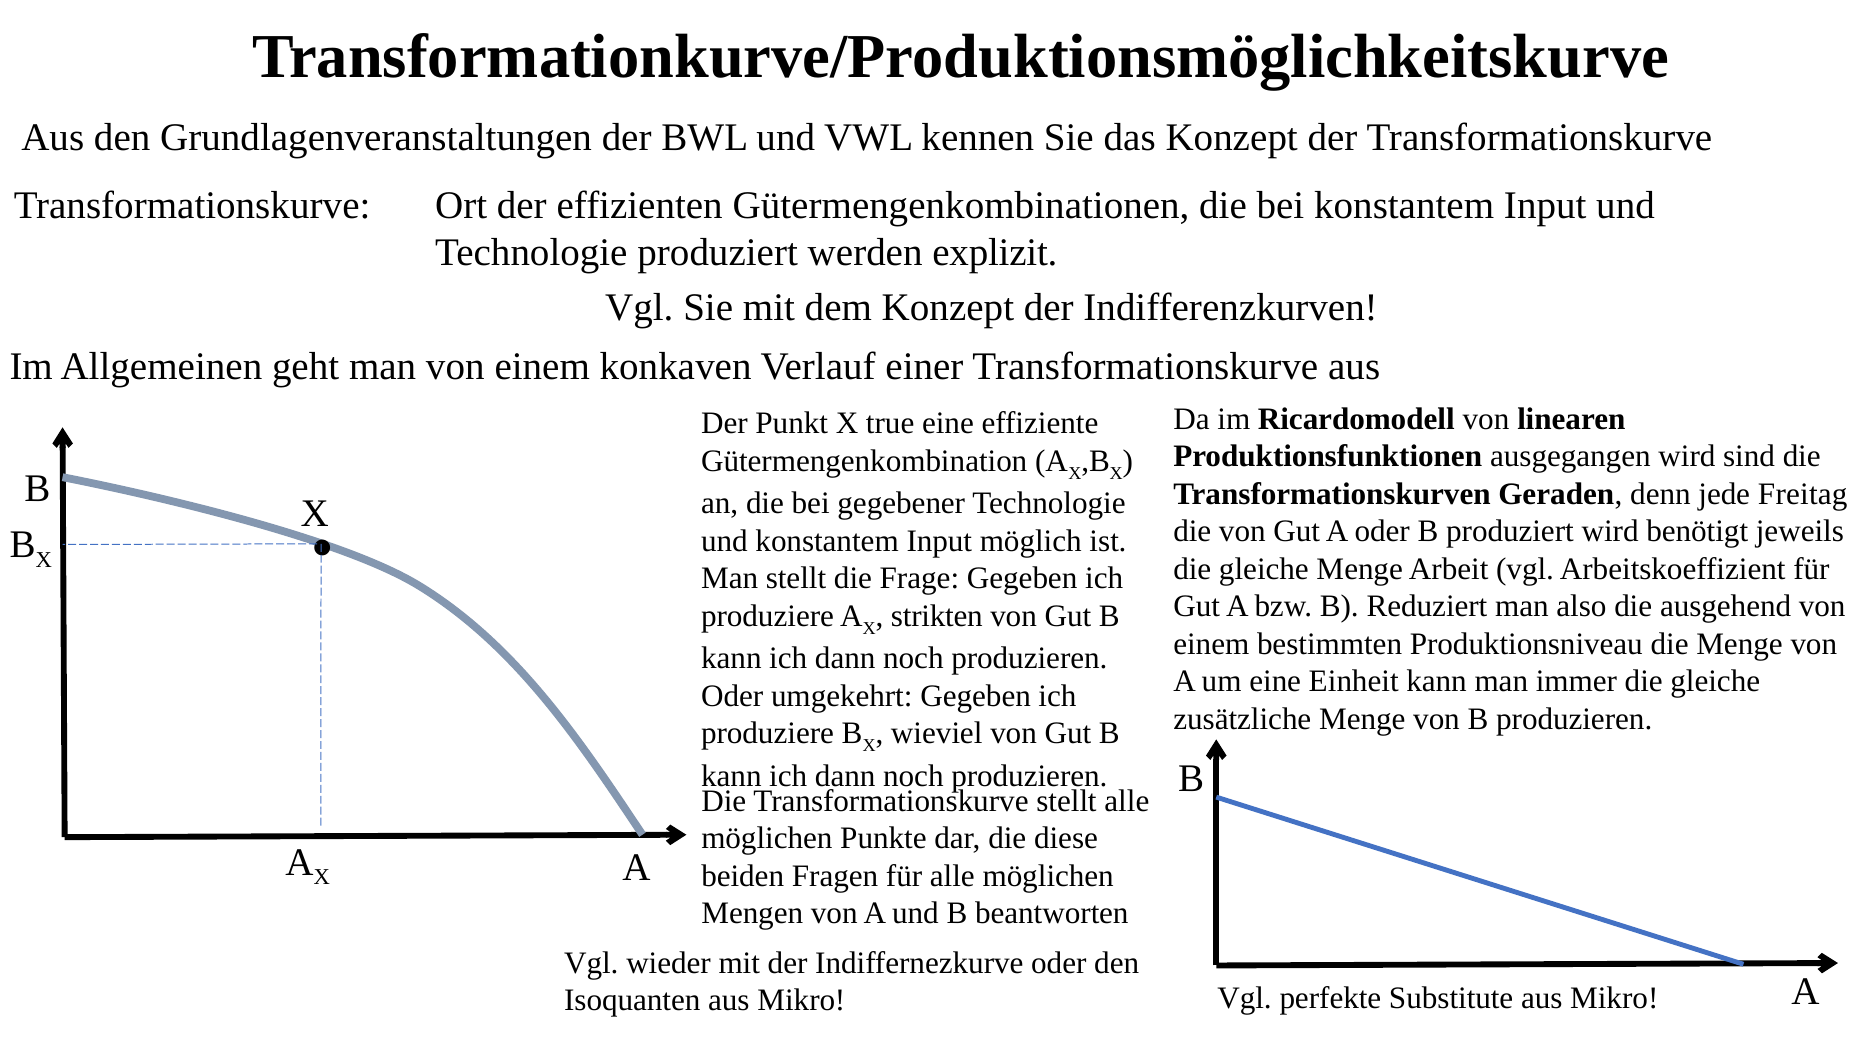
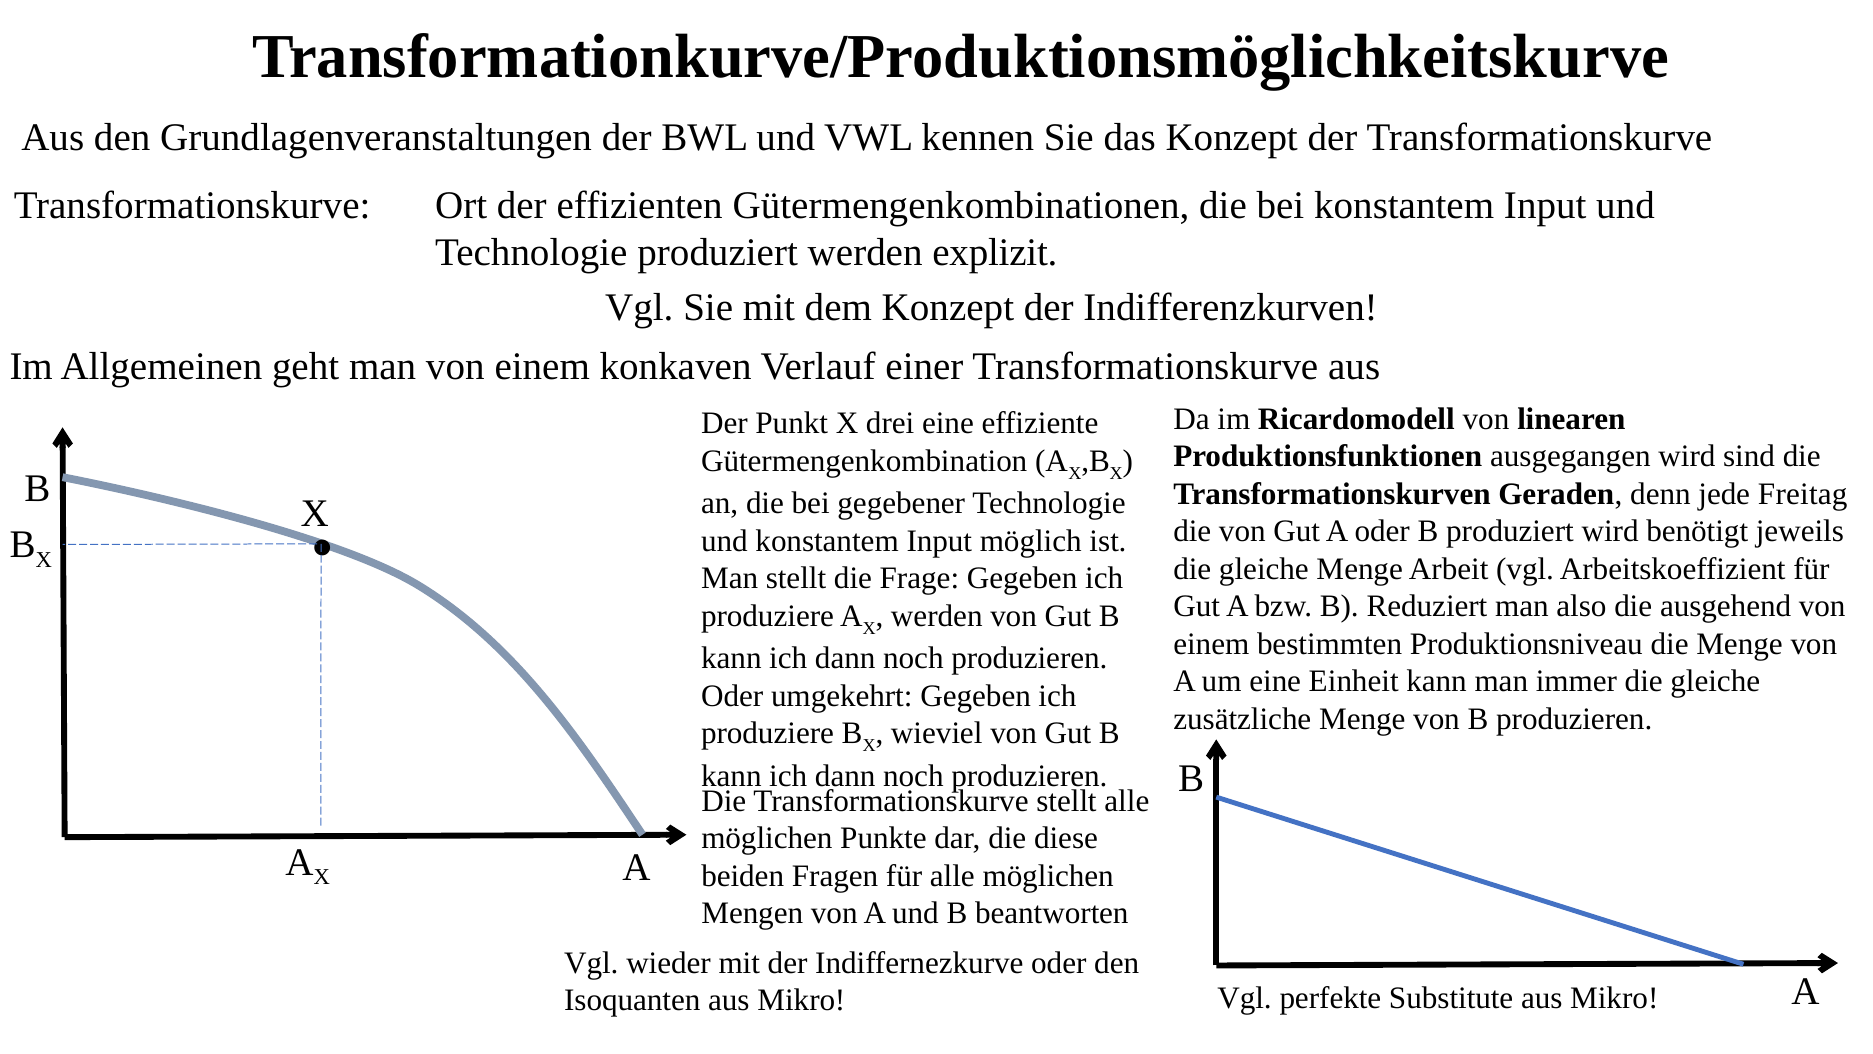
true: true -> drei
strikten at (937, 616): strikten -> werden
